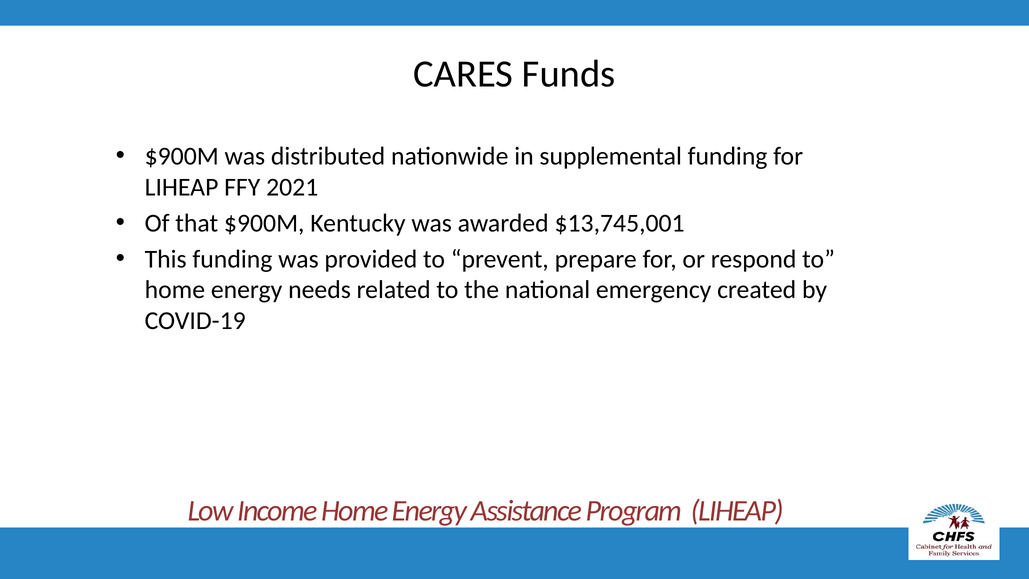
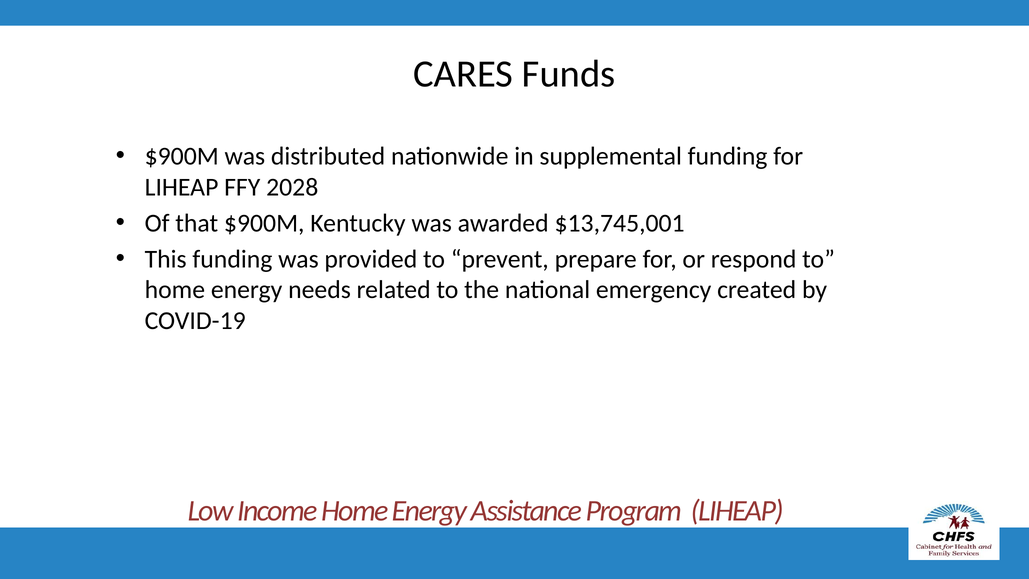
2021: 2021 -> 2028
